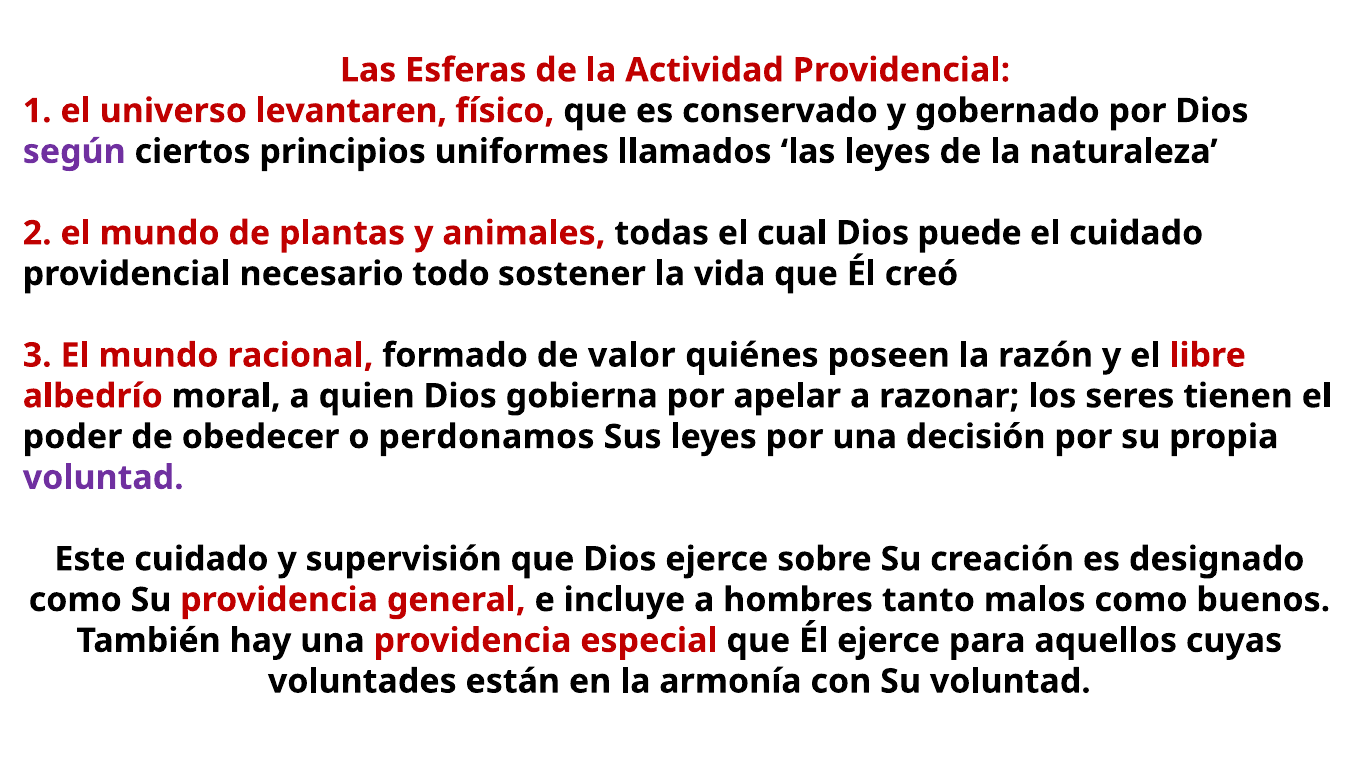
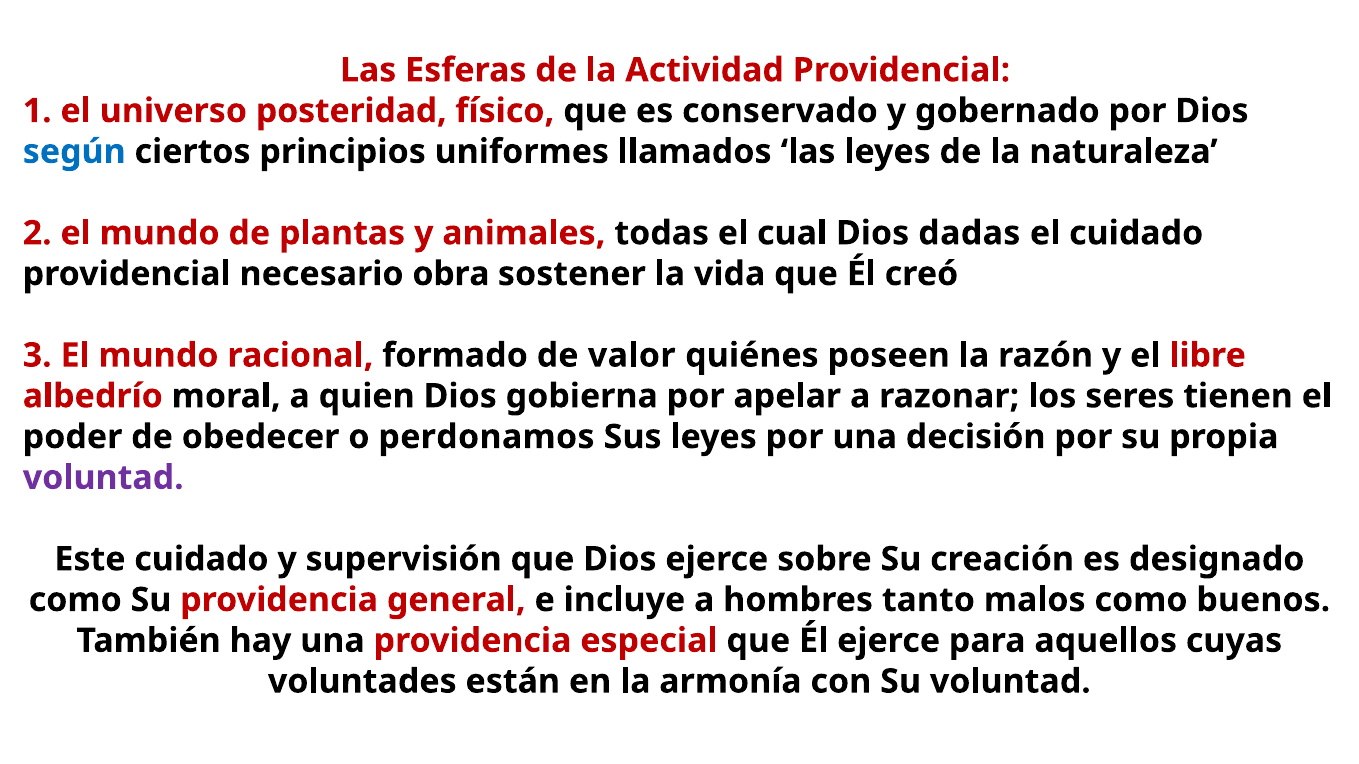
levantaren: levantaren -> posteridad
según colour: purple -> blue
puede: puede -> dadas
todo: todo -> obra
